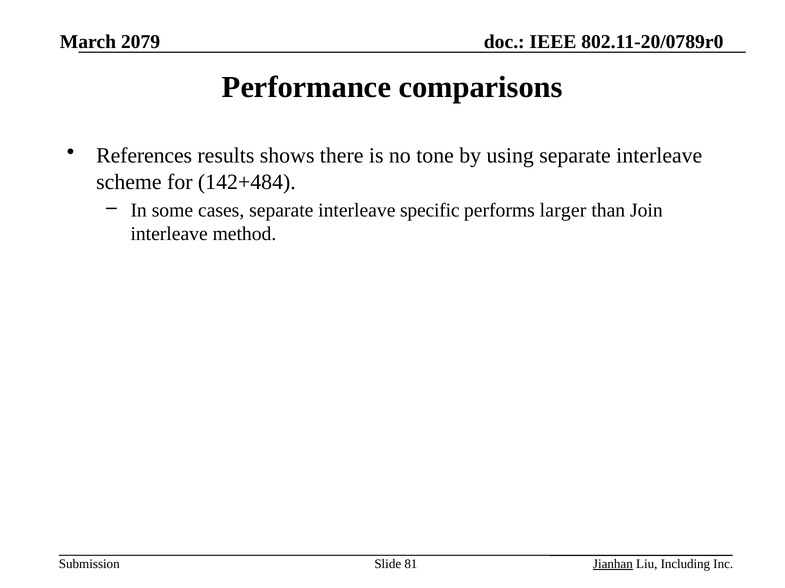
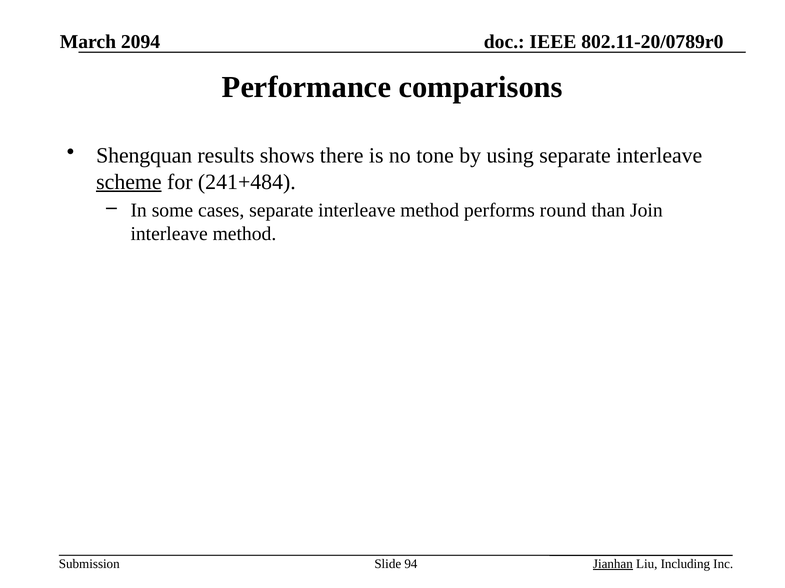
2079: 2079 -> 2094
References: References -> Shengquan
scheme underline: none -> present
142+484: 142+484 -> 241+484
separate interleave specific: specific -> method
larger: larger -> round
81: 81 -> 94
